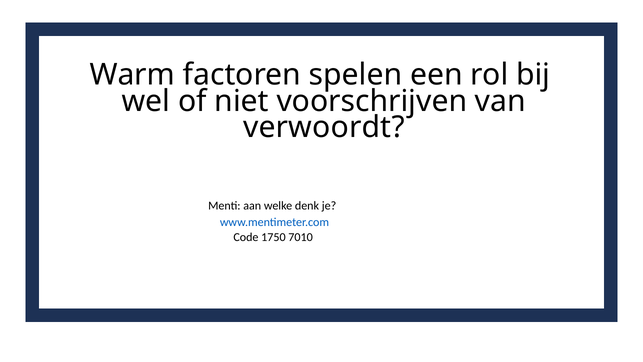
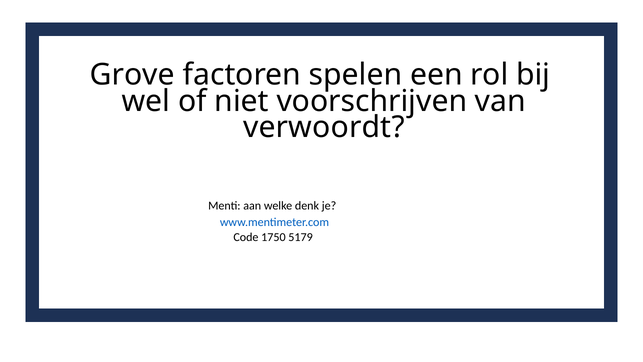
Warm: Warm -> Grove
7010: 7010 -> 5179
